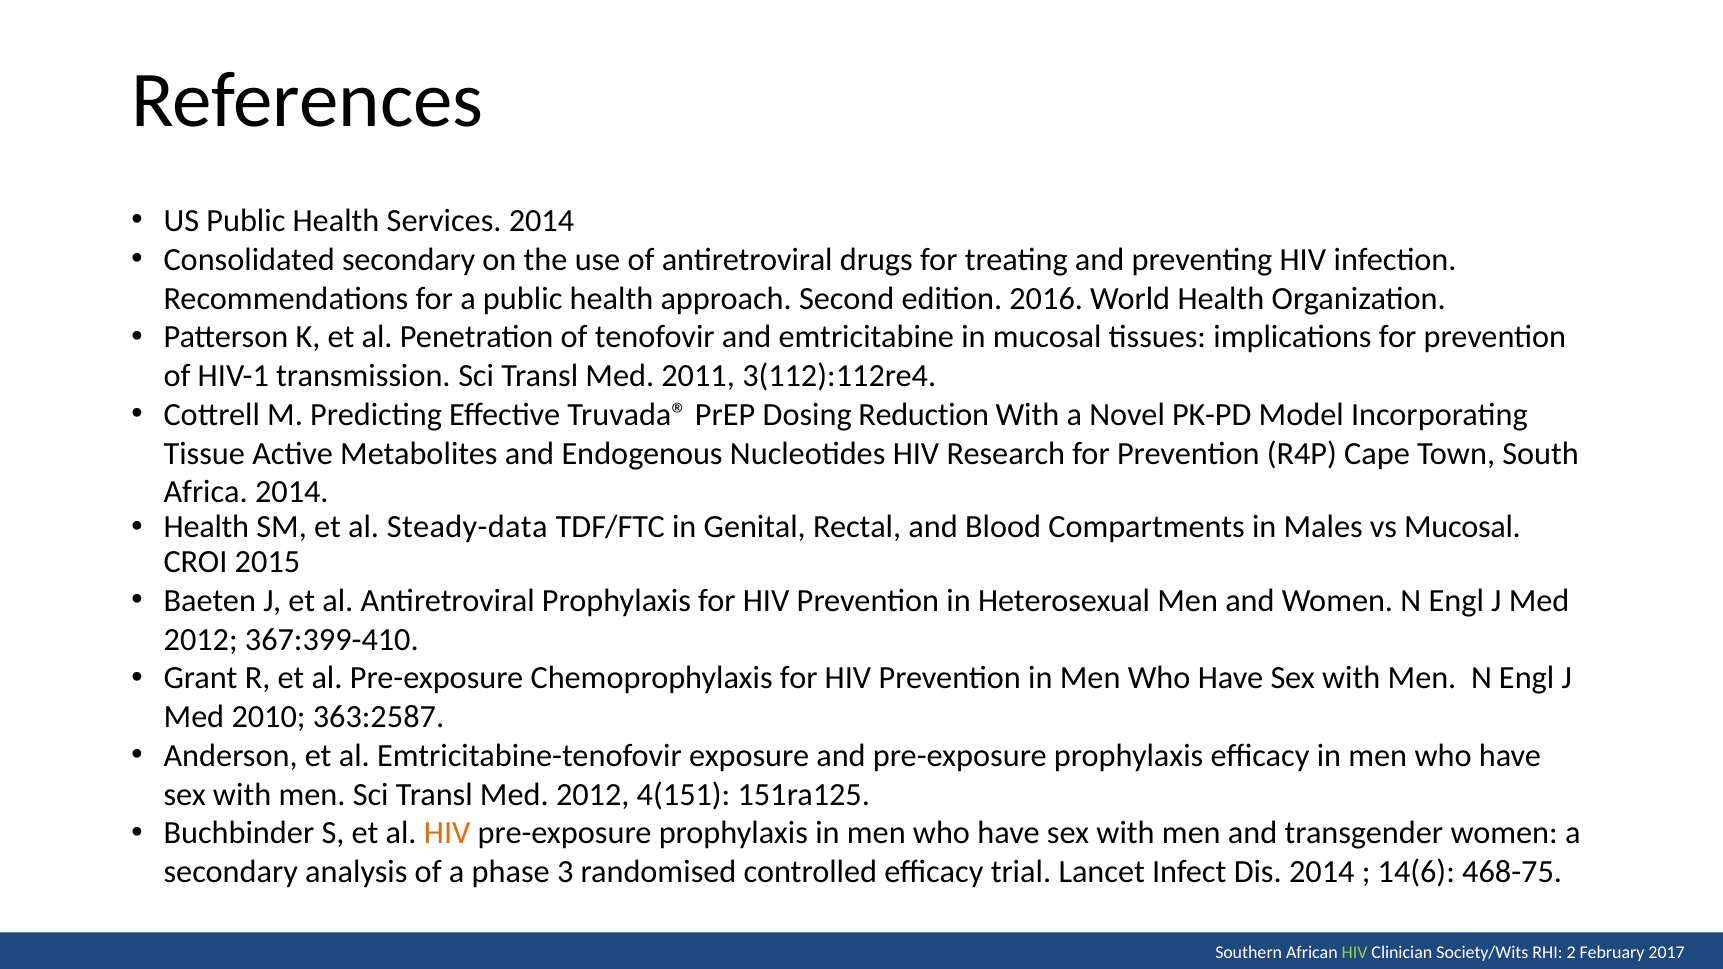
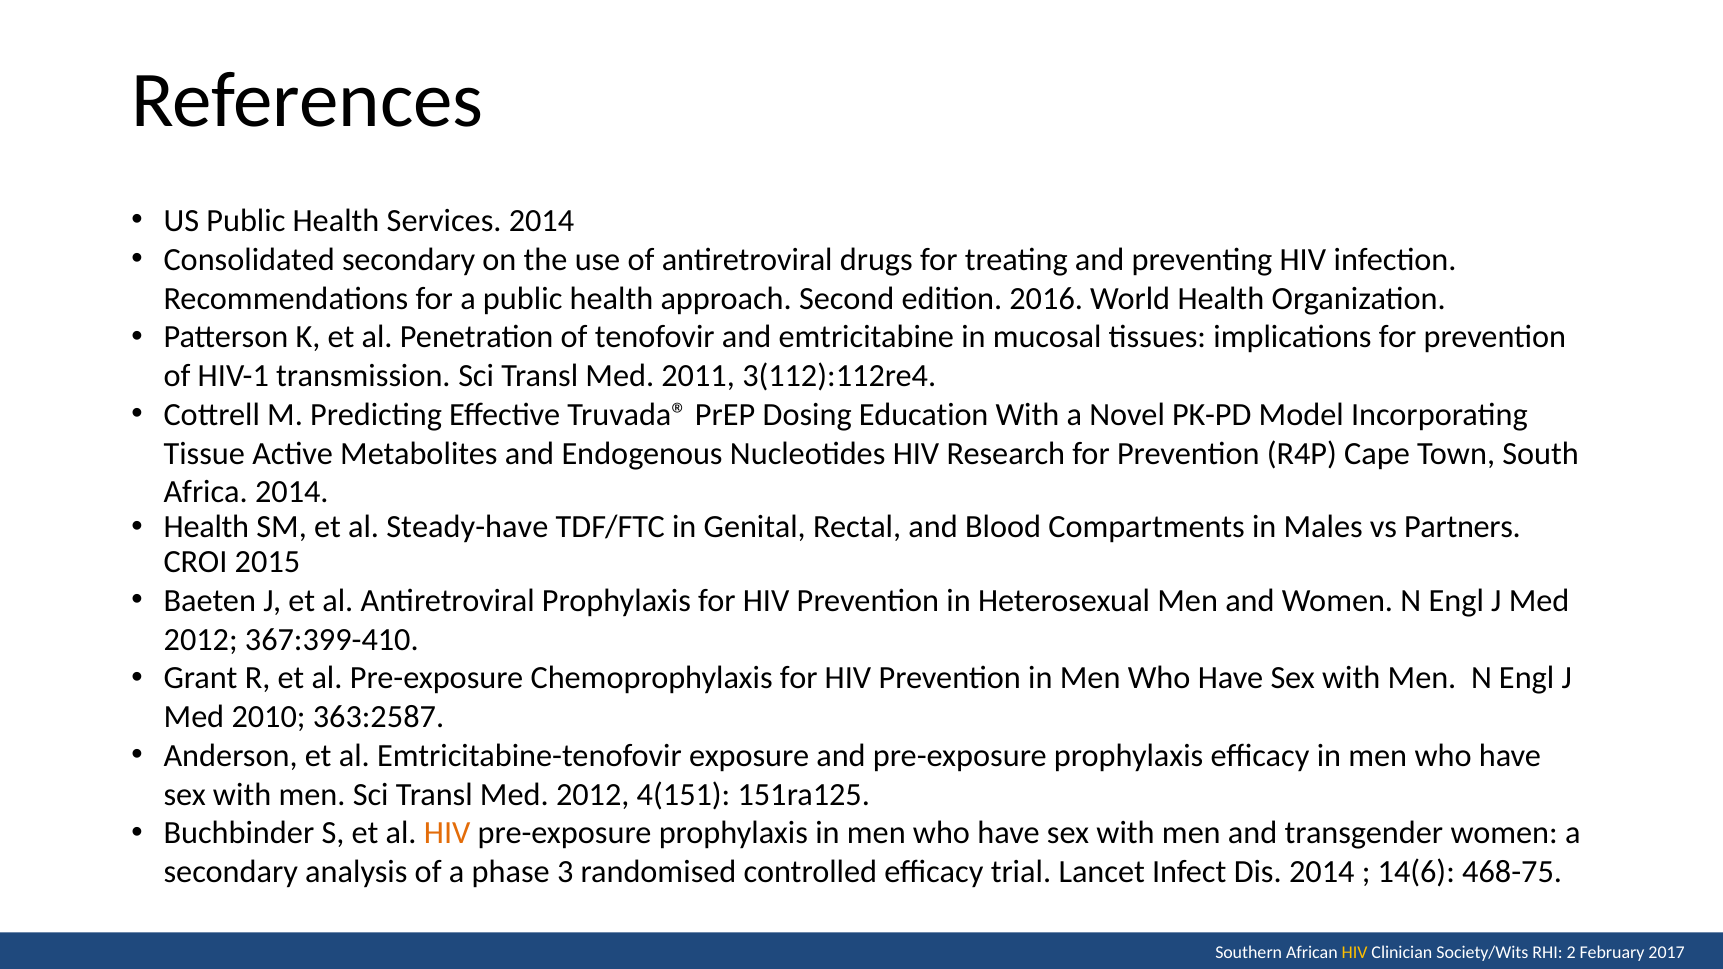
Reduction: Reduction -> Education
Steady-data: Steady-data -> Steady-have
vs Mucosal: Mucosal -> Partners
HIV at (1355, 953) colour: light green -> yellow
